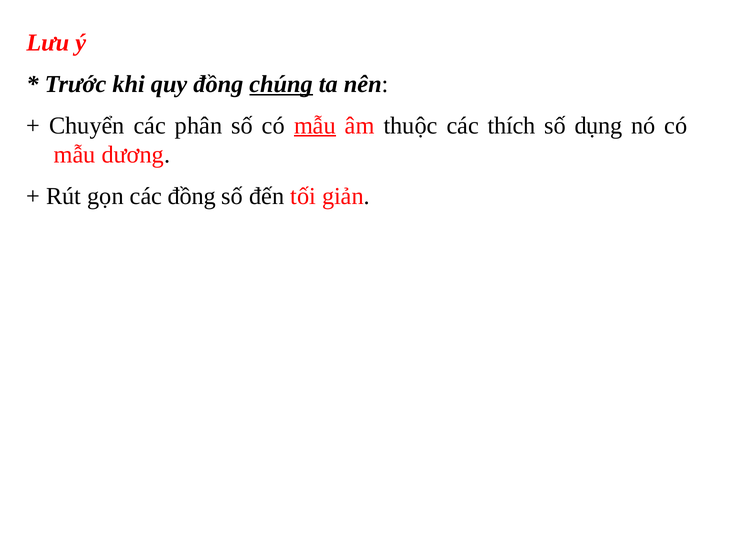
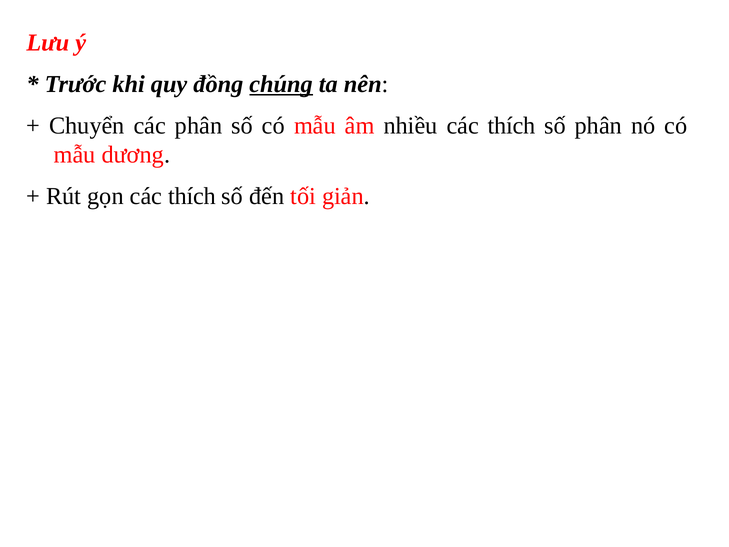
mẫu at (315, 125) underline: present -> none
thuộc: thuộc -> nhiều
số dụng: dụng -> phân
gọn các đồng: đồng -> thích
